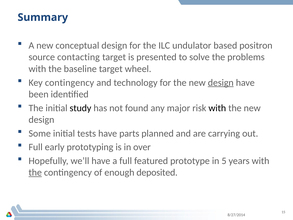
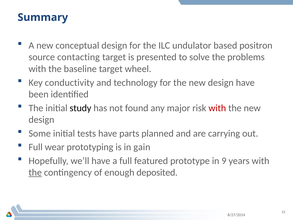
Key contingency: contingency -> conductivity
design at (221, 82) underline: present -> none
with at (217, 108) colour: black -> red
early: early -> wear
over: over -> gain
5: 5 -> 9
